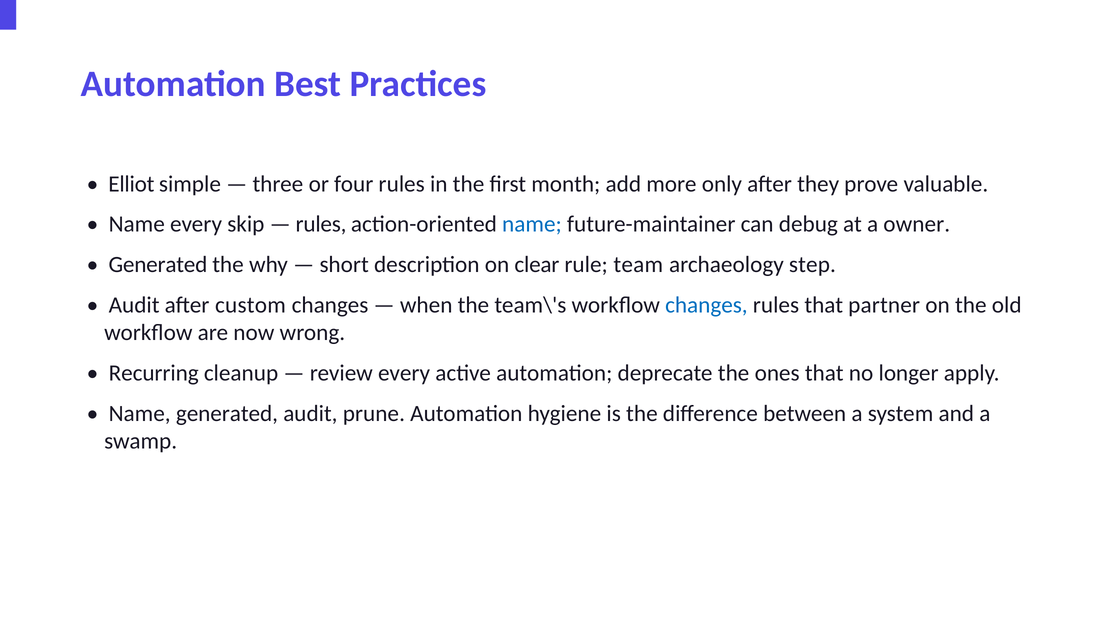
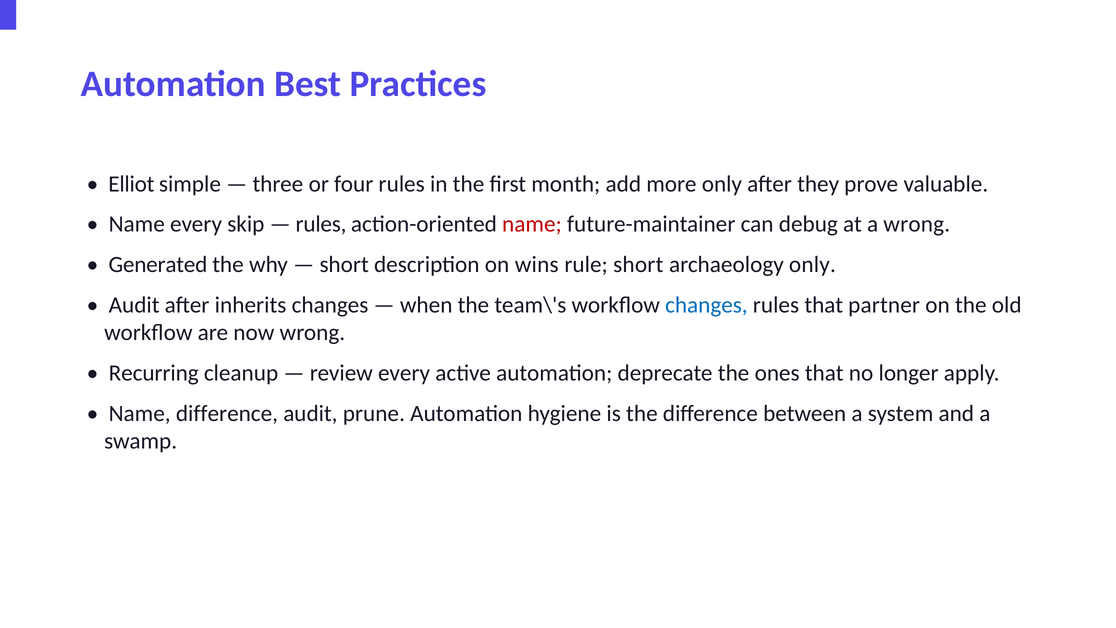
name at (532, 224) colour: blue -> red
a owner: owner -> wrong
clear: clear -> wins
rule team: team -> short
archaeology step: step -> only
custom: custom -> inherits
Name generated: generated -> difference
